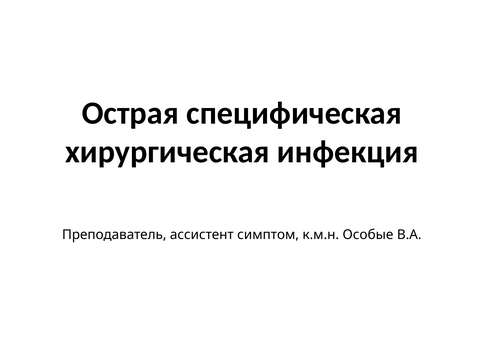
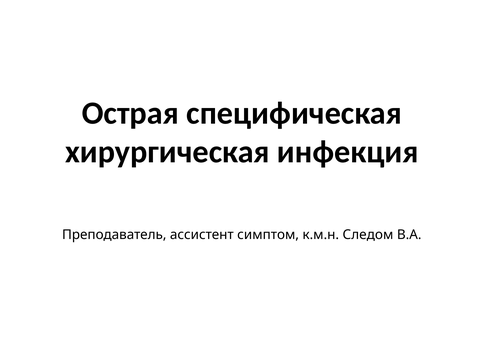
Особые: Особые -> Следом
